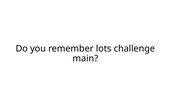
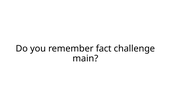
lots: lots -> fact
